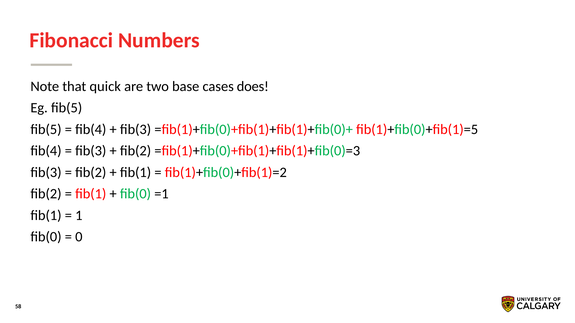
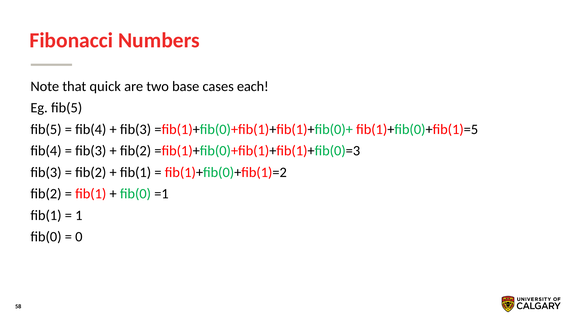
does: does -> each
